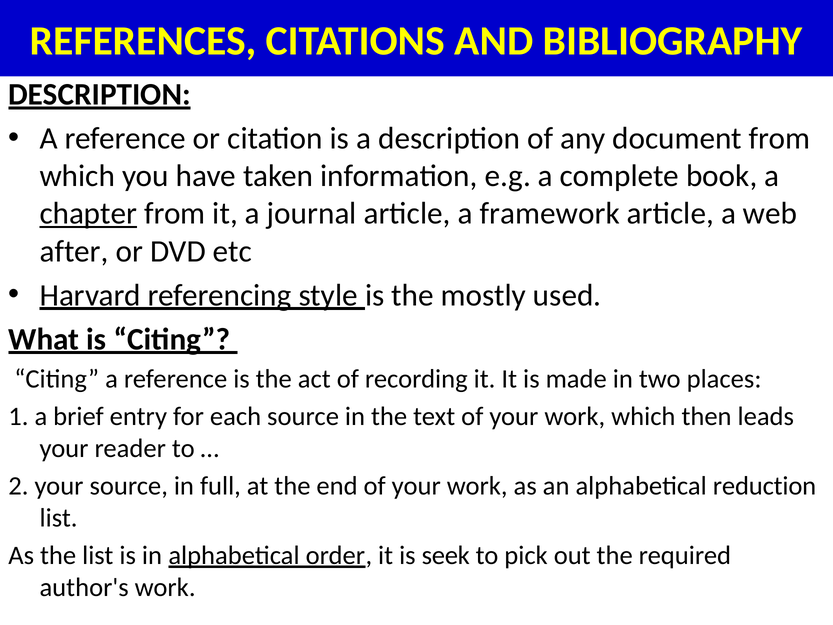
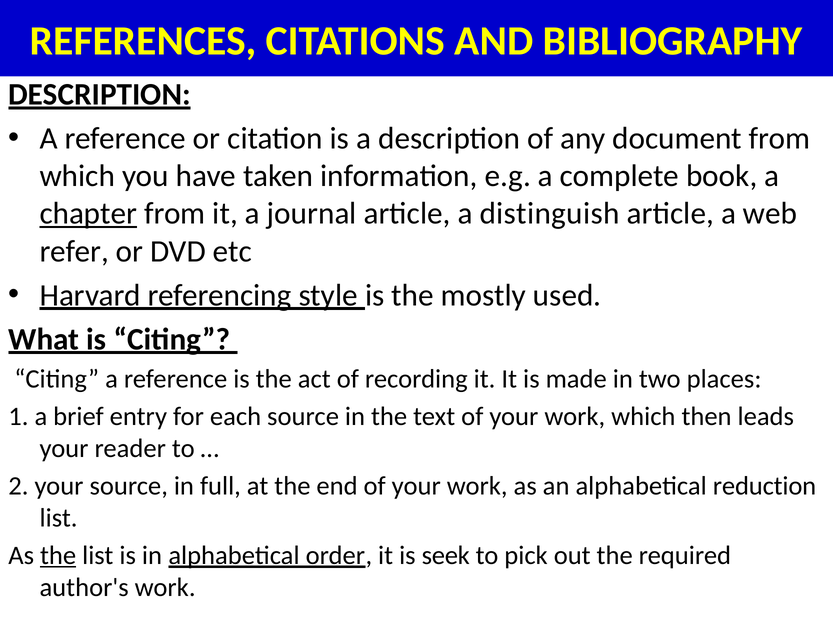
framework: framework -> distinguish
after: after -> refer
the at (58, 555) underline: none -> present
